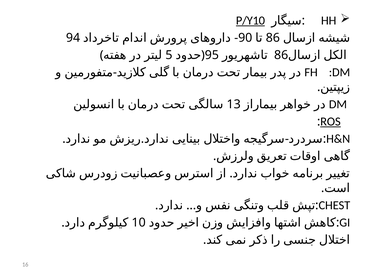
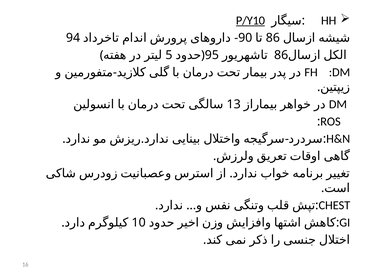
ROS underline: present -> none
